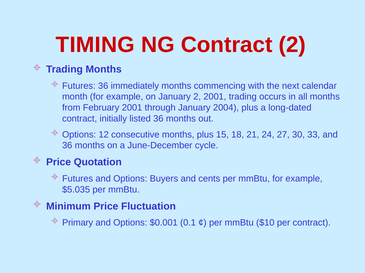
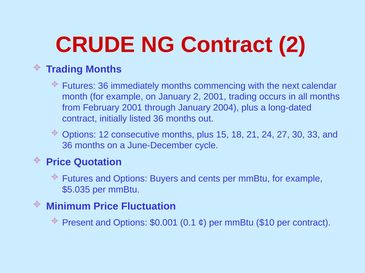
TIMING: TIMING -> CRUDE
Primary: Primary -> Present
